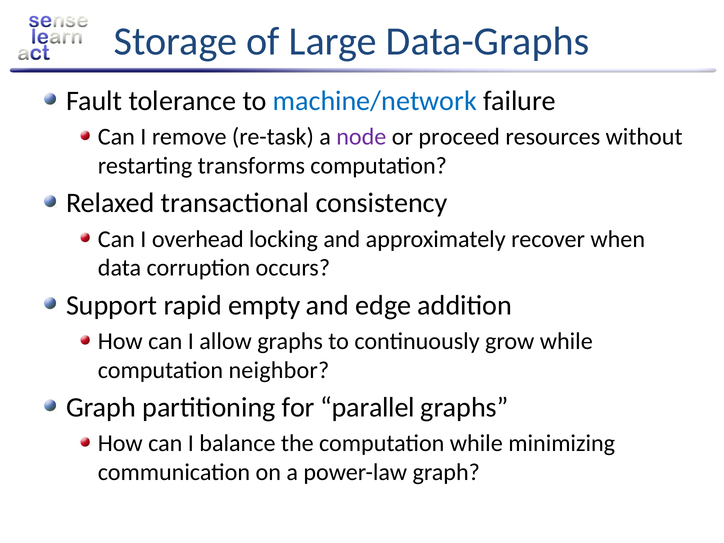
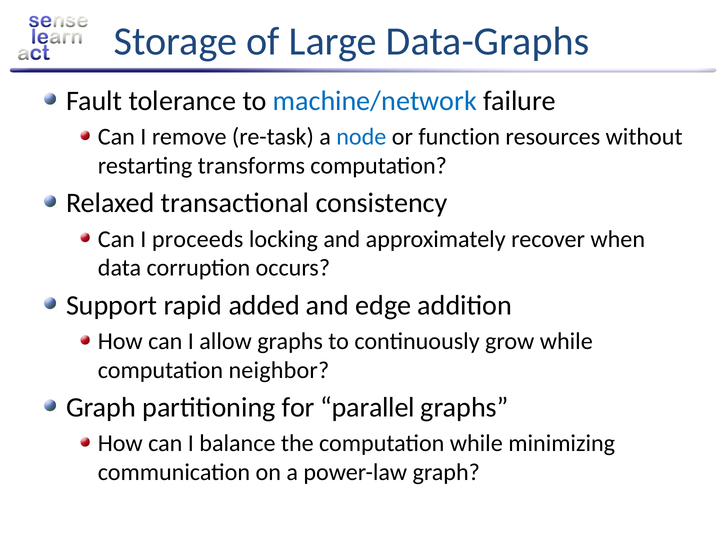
node colour: purple -> blue
proceed: proceed -> function
overhead: overhead -> proceeds
empty: empty -> added
